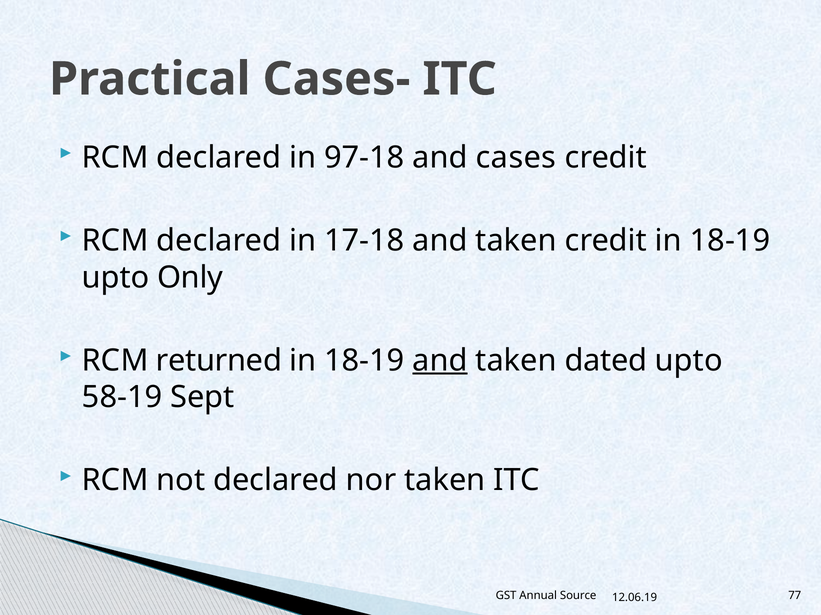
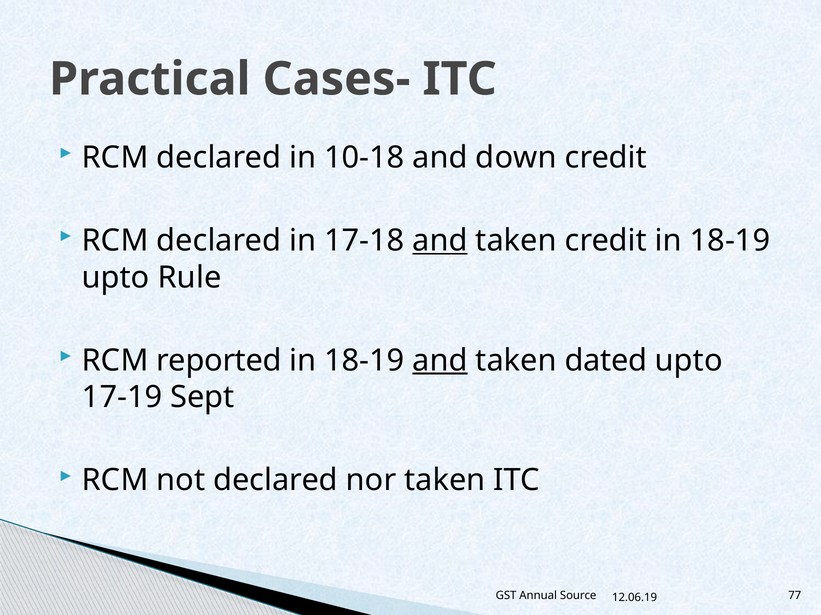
97-18: 97-18 -> 10-18
cases: cases -> down
and at (440, 241) underline: none -> present
Only: Only -> Rule
returned: returned -> reported
58-19: 58-19 -> 17-19
